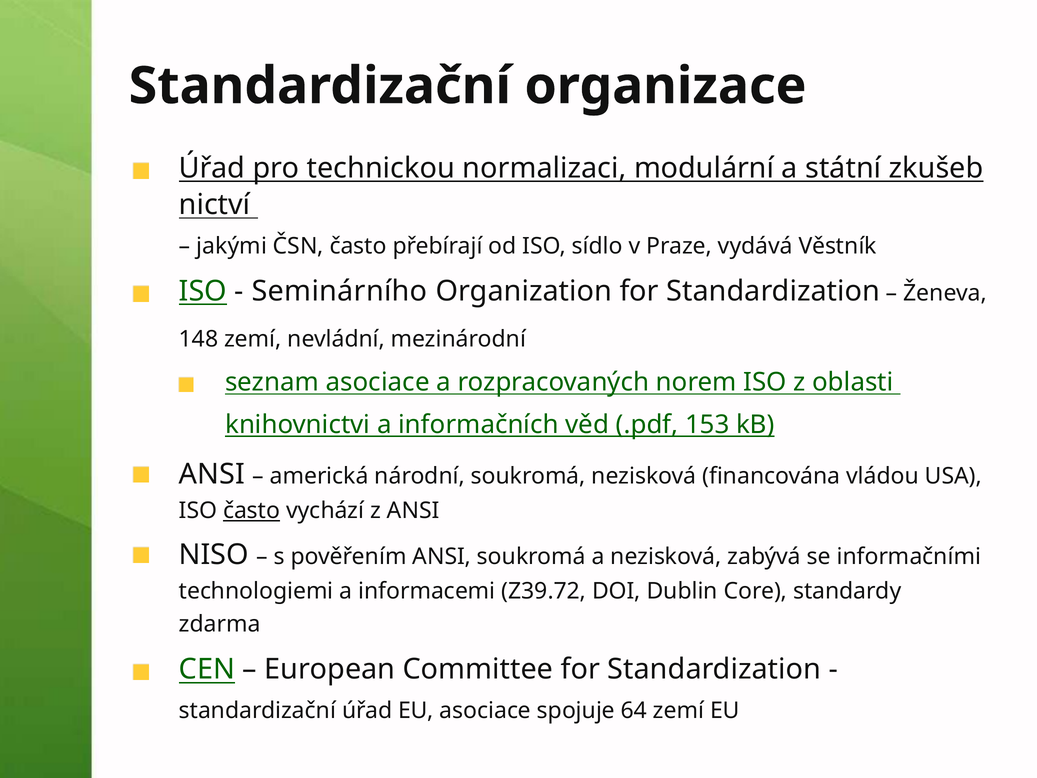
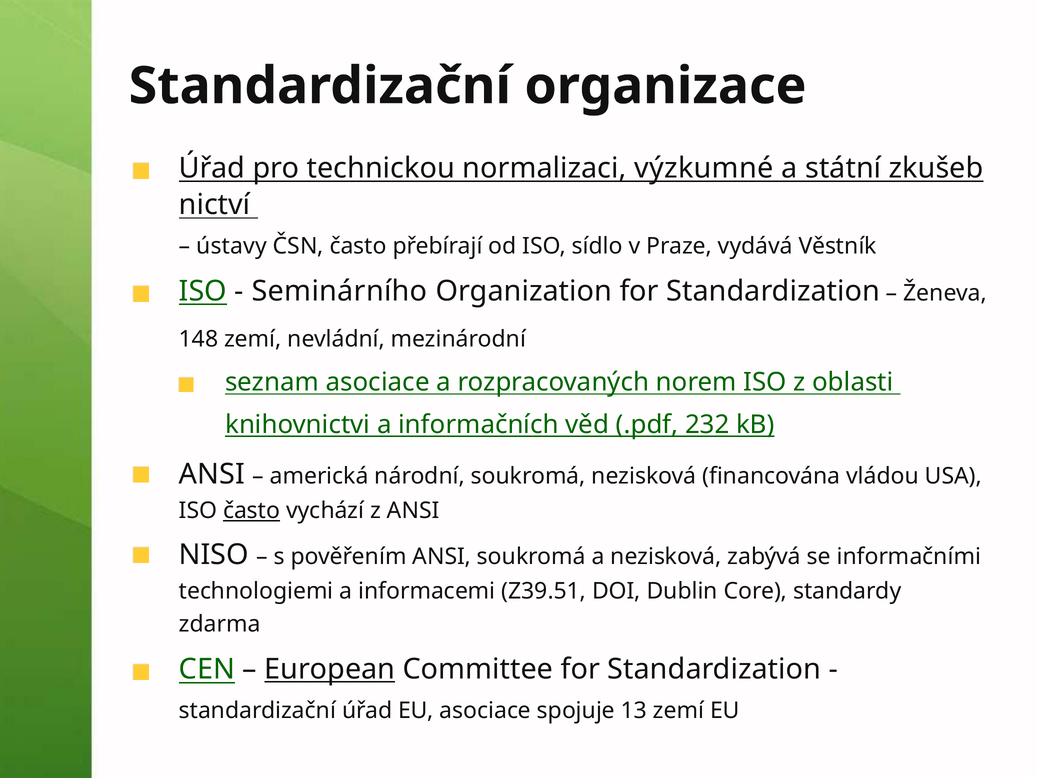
modulární: modulární -> výzkumné
jakými: jakými -> ústavy
153: 153 -> 232
Z39.72: Z39.72 -> Z39.51
European underline: none -> present
64: 64 -> 13
